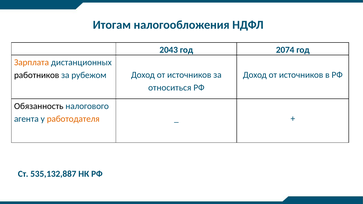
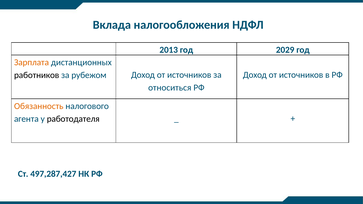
Итогам: Итогам -> Вклада
2043: 2043 -> 2013
2074: 2074 -> 2029
Обязанность colour: black -> orange
работодателя colour: orange -> black
535,132,887: 535,132,887 -> 497,287,427
